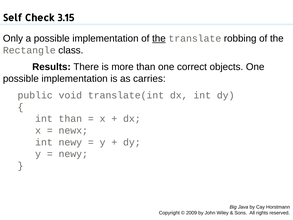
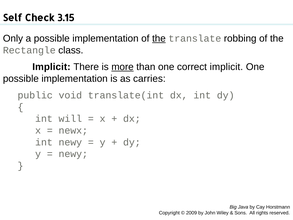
Results at (51, 67): Results -> Implicit
more underline: none -> present
correct objects: objects -> implicit
int than: than -> will
